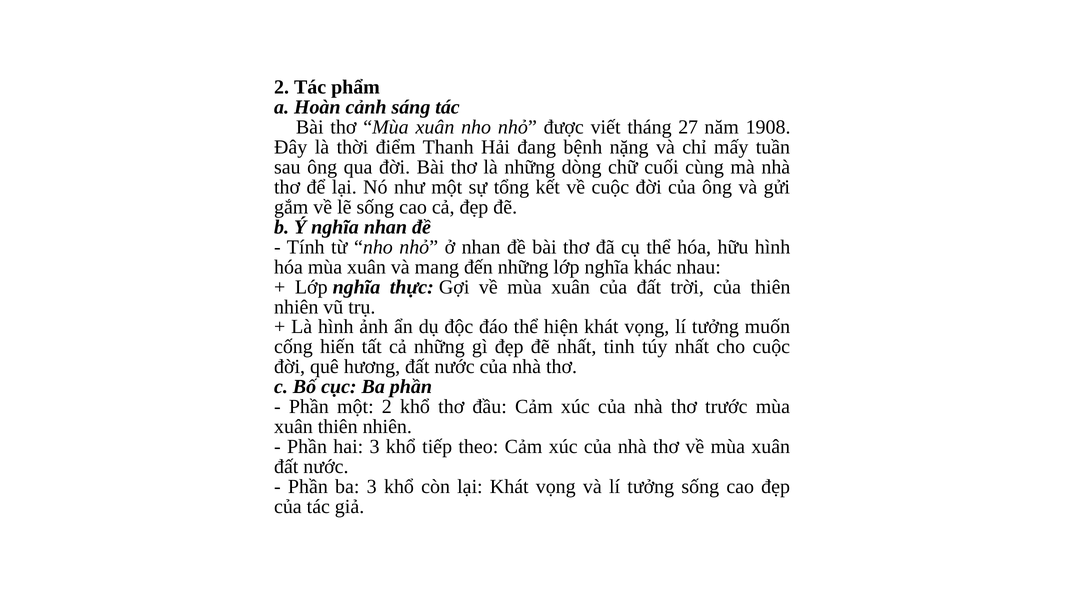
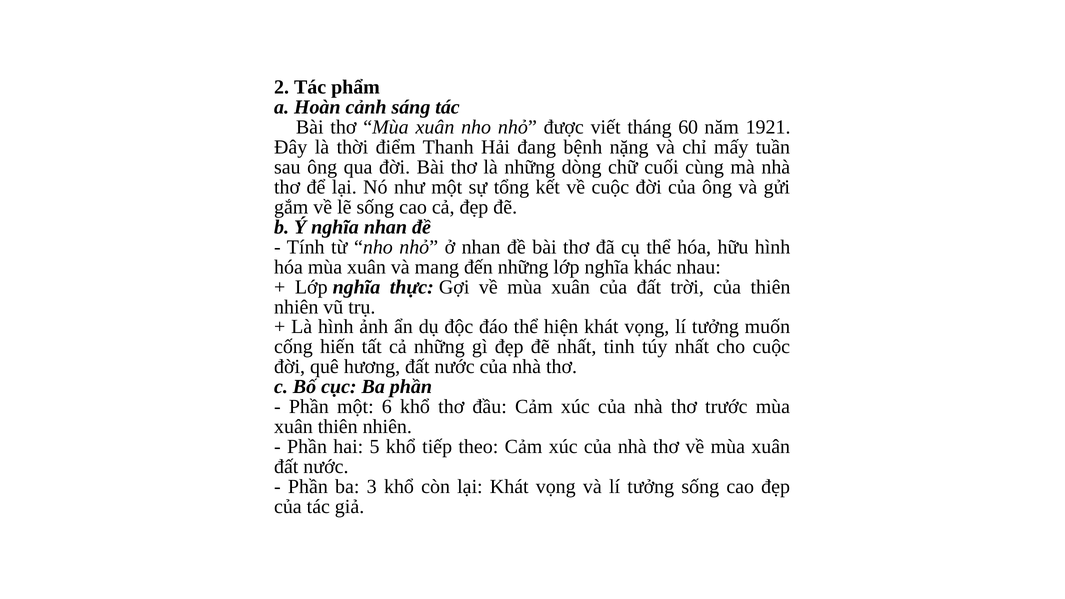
27: 27 -> 60
1908: 1908 -> 1921
một 2: 2 -> 6
hai 3: 3 -> 5
